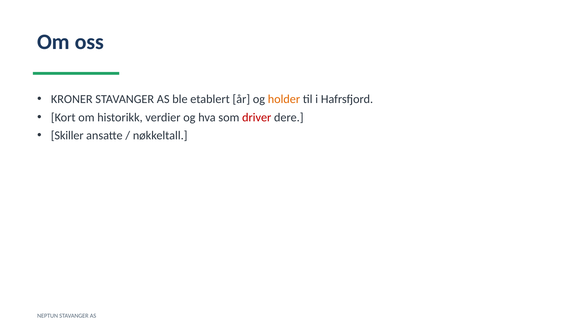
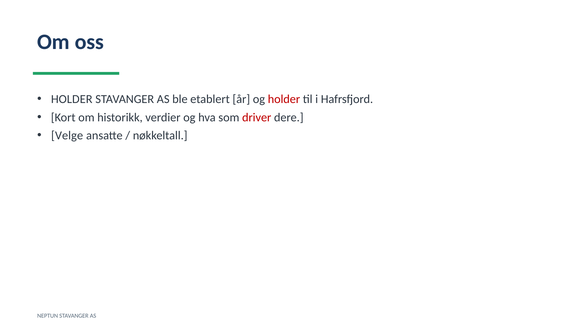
KRONER at (72, 99): KRONER -> HOLDER
holder at (284, 99) colour: orange -> red
Skiller: Skiller -> Velge
